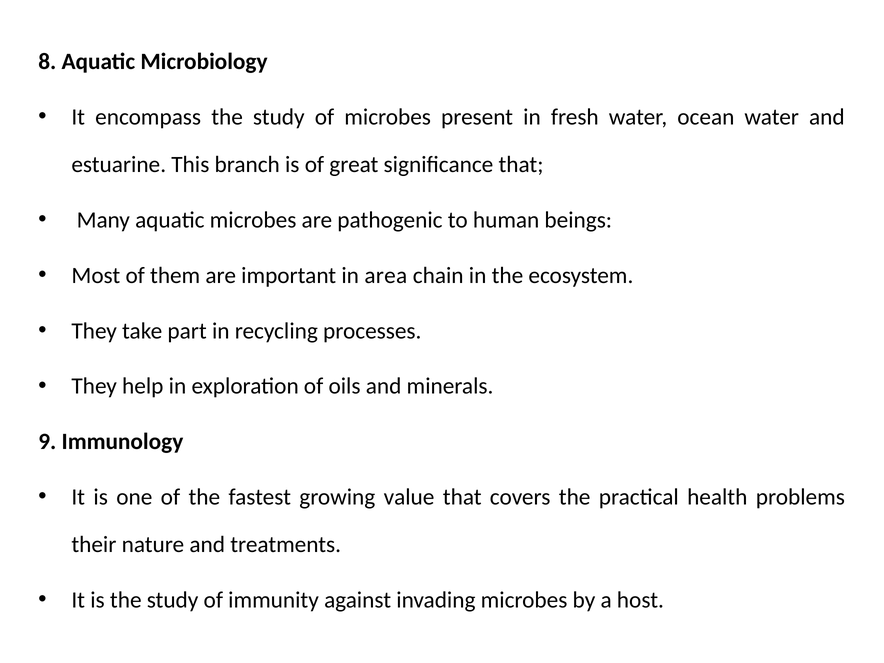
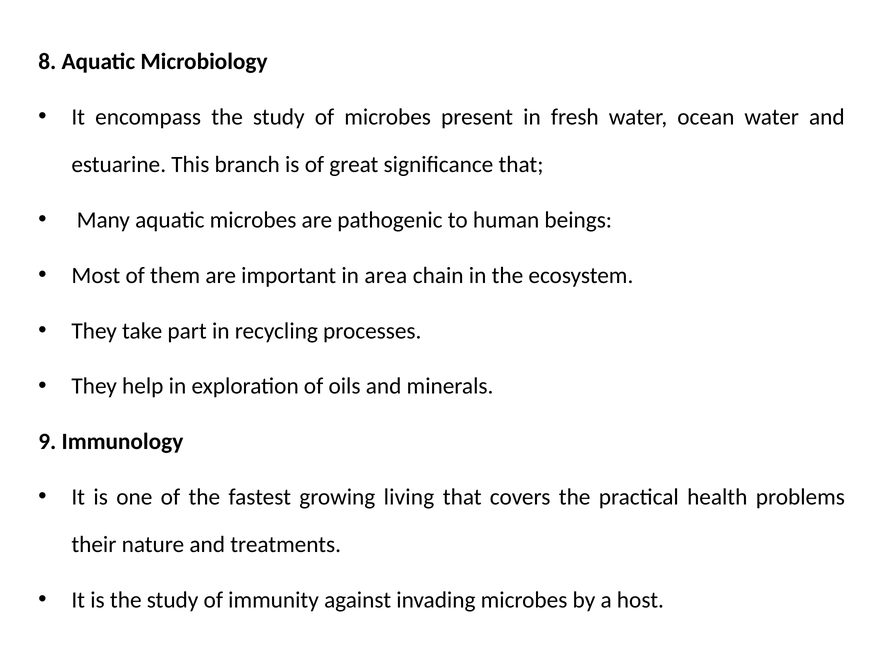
value: value -> living
